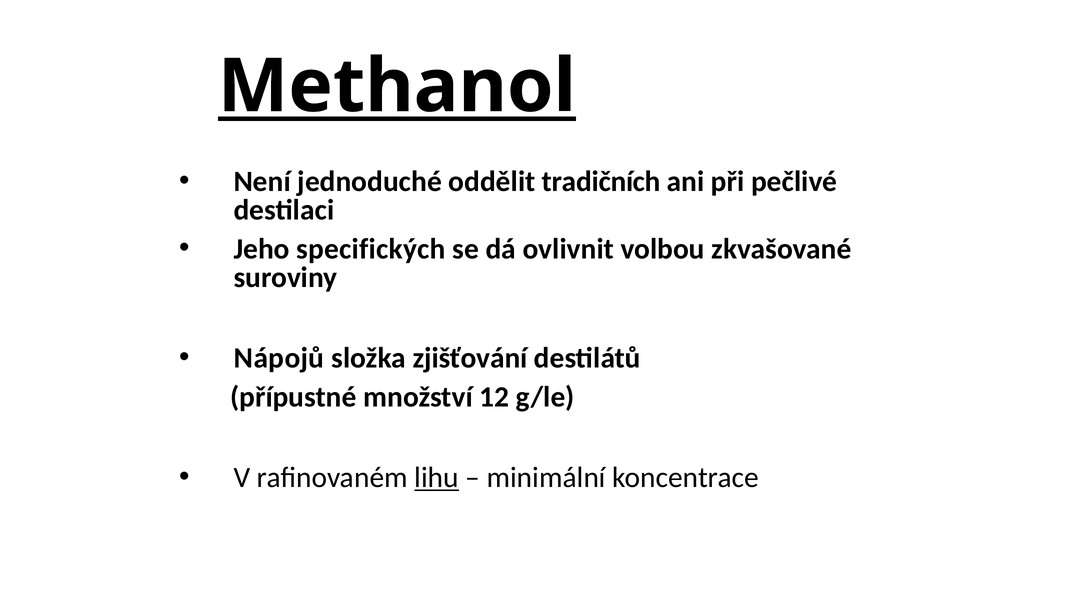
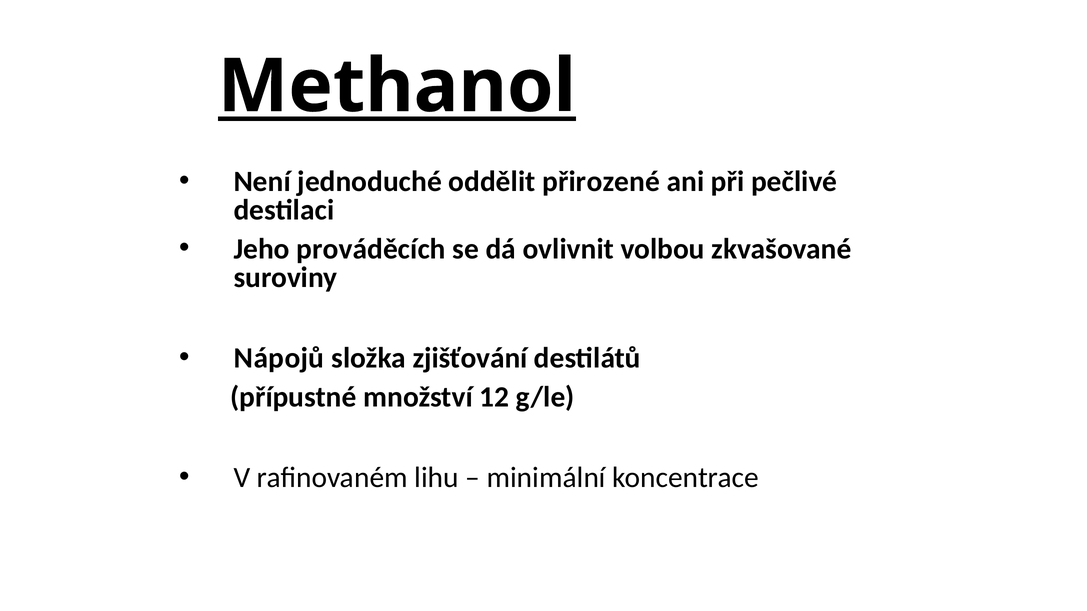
tradičních: tradičních -> přirozené
specifických: specifických -> prováděcích
lihu underline: present -> none
